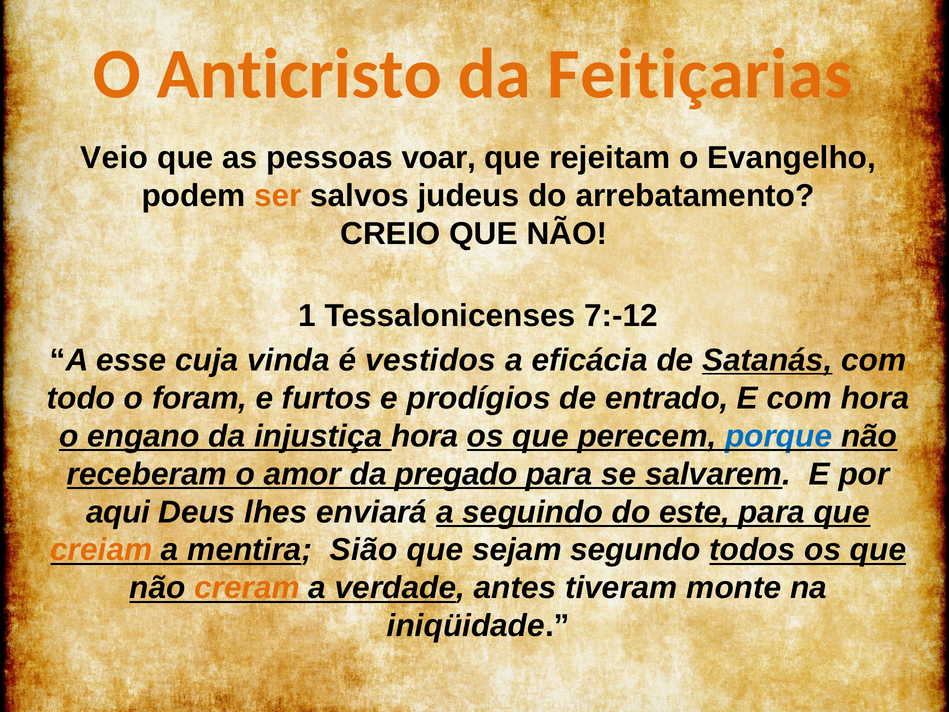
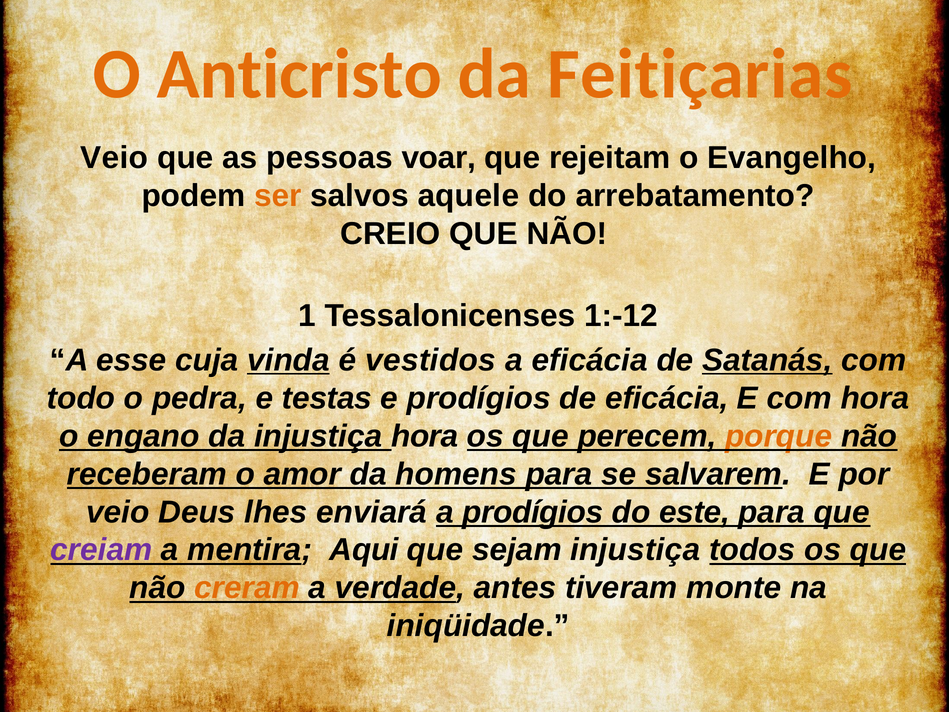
judeus: judeus -> aquele
7:-12: 7:-12 -> 1:-12
vinda underline: none -> present
foram: foram -> pedra
furtos: furtos -> testas
de entrado: entrado -> eficácia
porque colour: blue -> orange
pregado: pregado -> homens
aqui at (118, 512): aqui -> veio
a seguindo: seguindo -> prodígios
creiam colour: orange -> purple
Sião: Sião -> Aqui
sejam segundo: segundo -> injustiça
